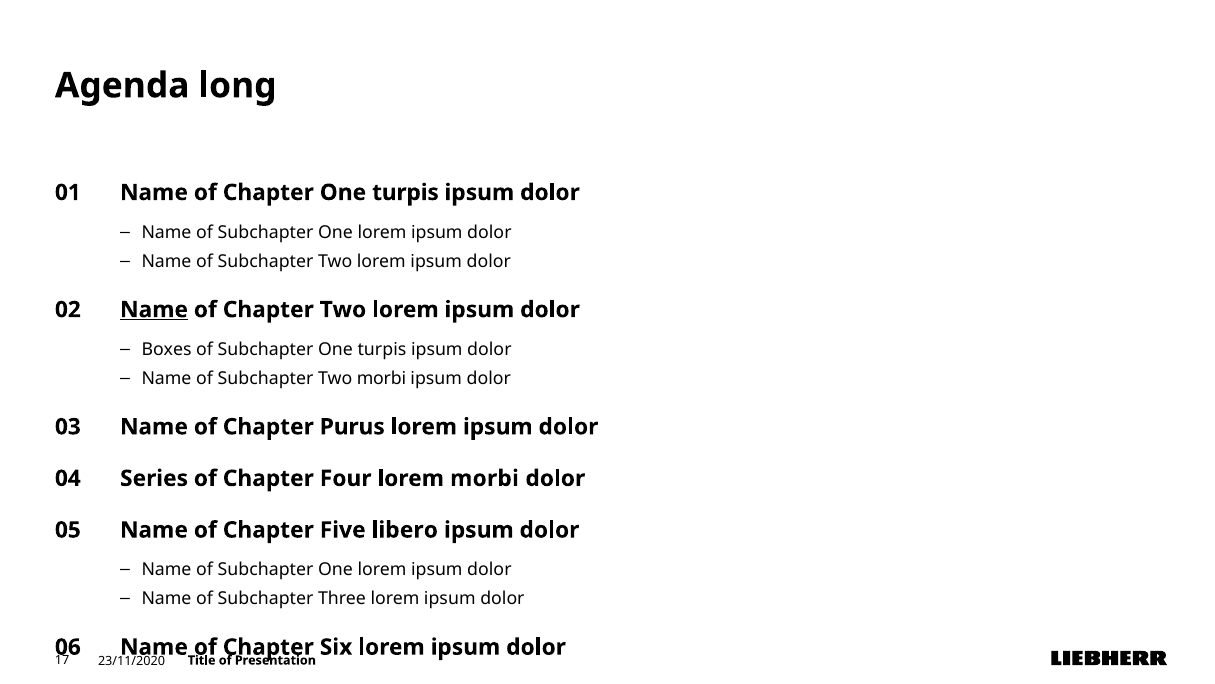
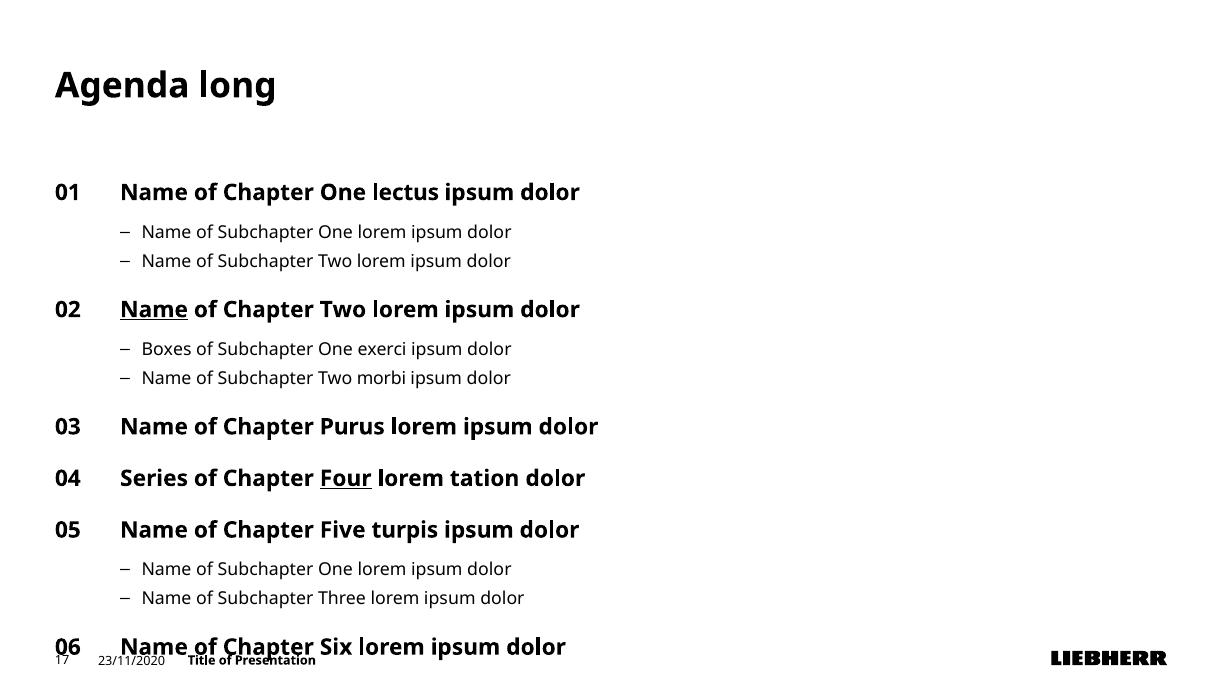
Chapter One turpis: turpis -> lectus
Subchapter One turpis: turpis -> exerci
Four underline: none -> present
lorem morbi: morbi -> tation
libero: libero -> turpis
